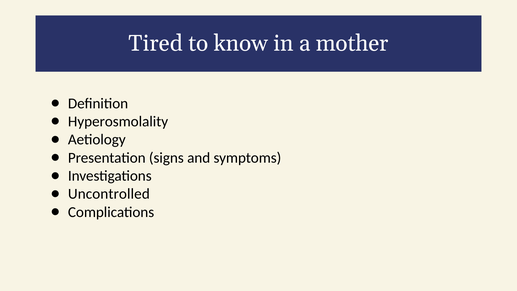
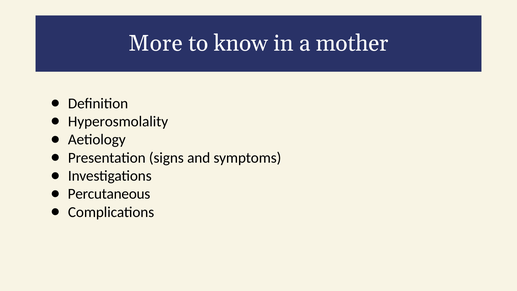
Tired: Tired -> More
Uncontrolled: Uncontrolled -> Percutaneous
